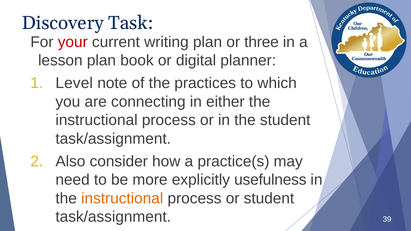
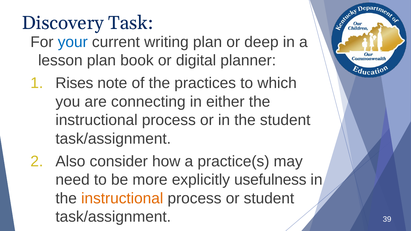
your colour: red -> blue
three: three -> deep
Level: Level -> Rises
